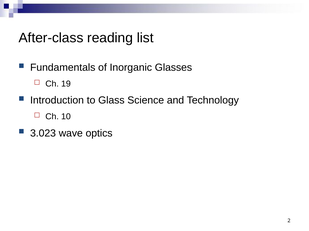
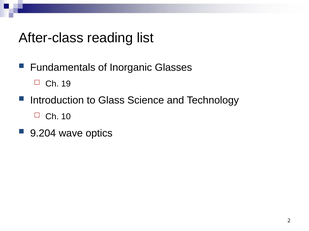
3.023: 3.023 -> 9.204
